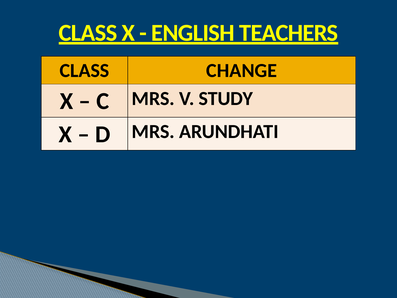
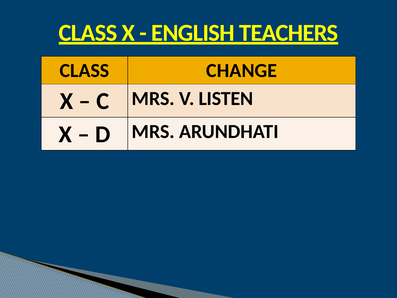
STUDY: STUDY -> LISTEN
